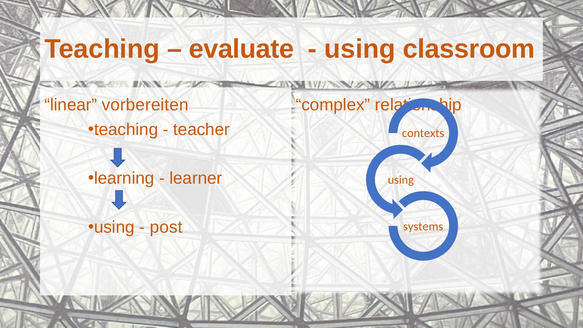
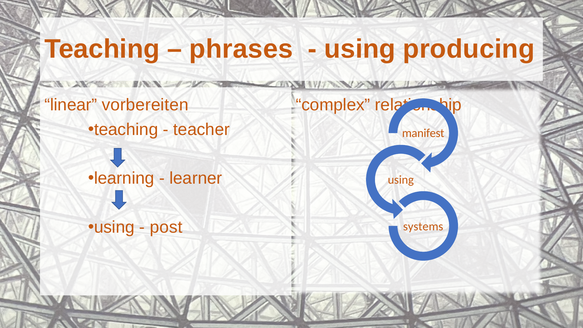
evaluate: evaluate -> phrases
classroom: classroom -> producing
contexts: contexts -> manifest
